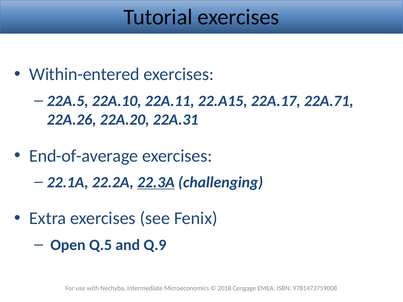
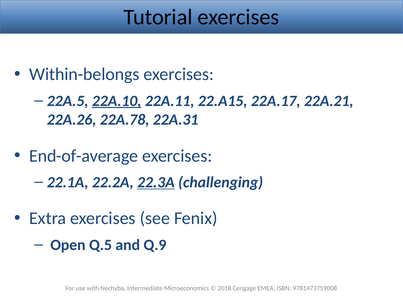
Within-entered: Within-entered -> Within-belongs
22A.10 underline: none -> present
22A.71: 22A.71 -> 22A.21
22A.20: 22A.20 -> 22A.78
